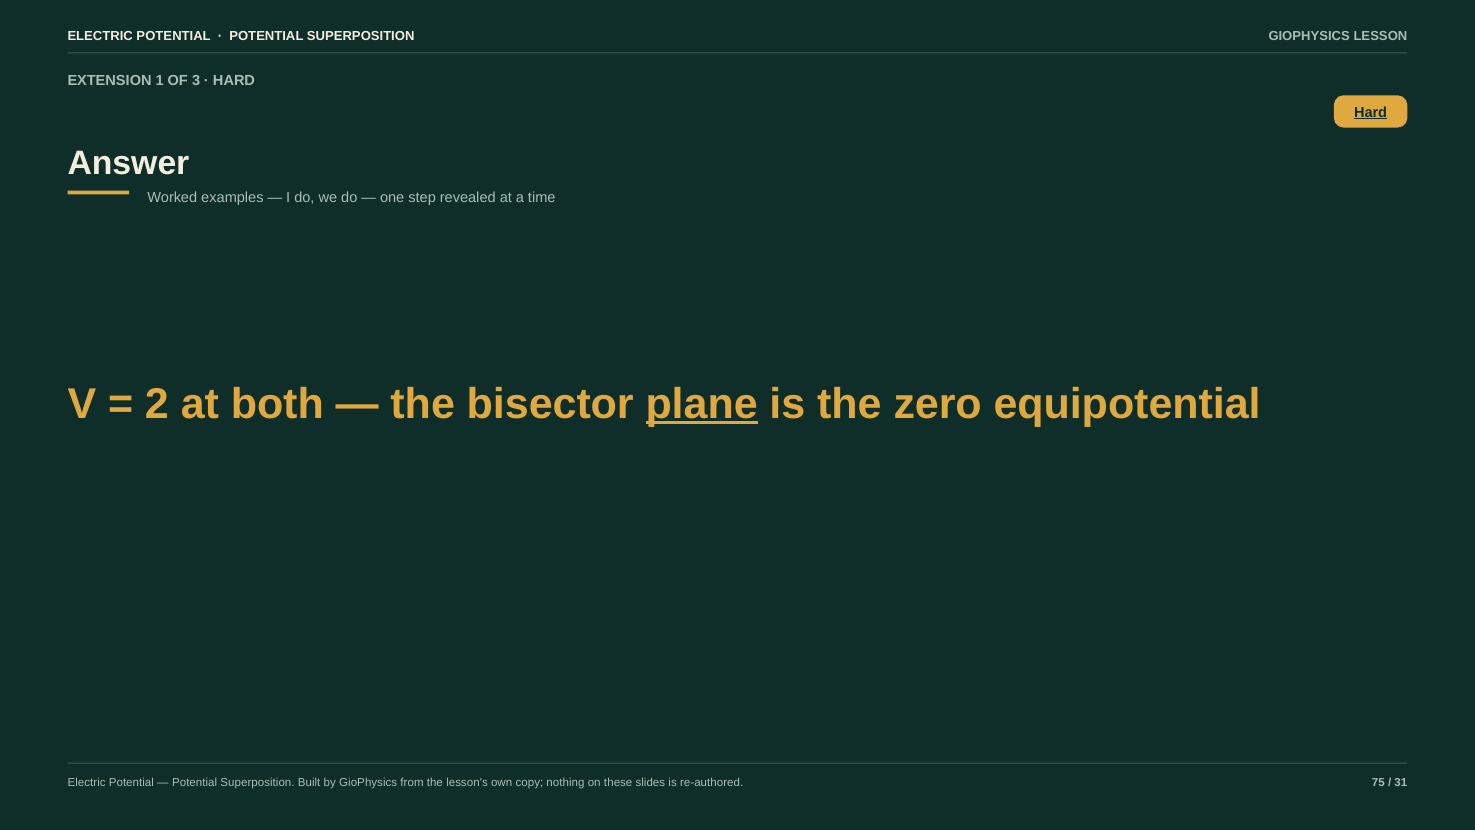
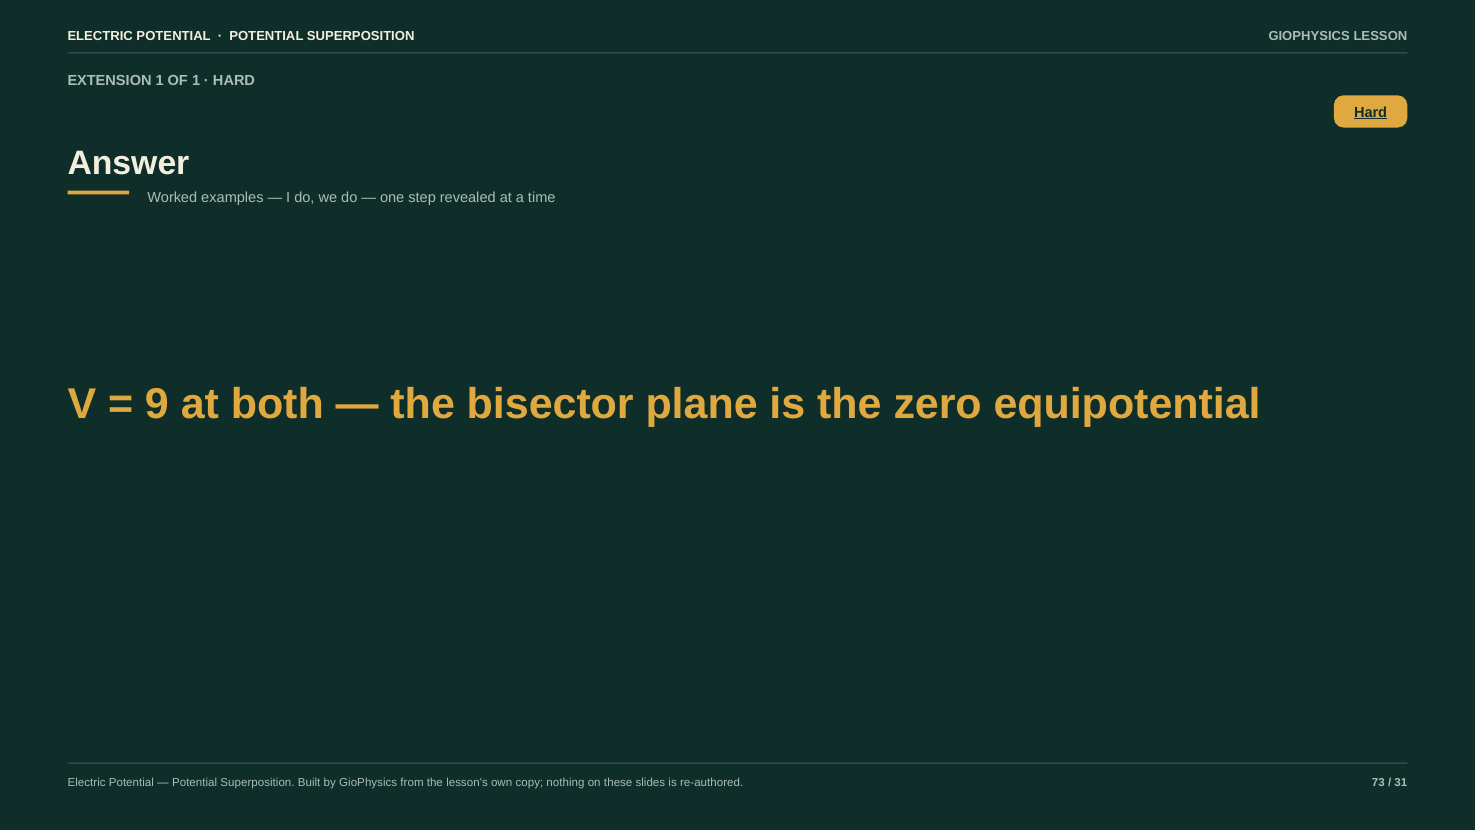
OF 3: 3 -> 1
2: 2 -> 9
plane underline: present -> none
75: 75 -> 73
